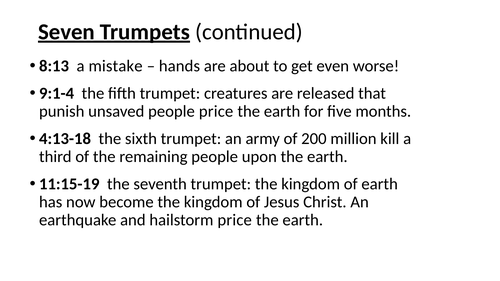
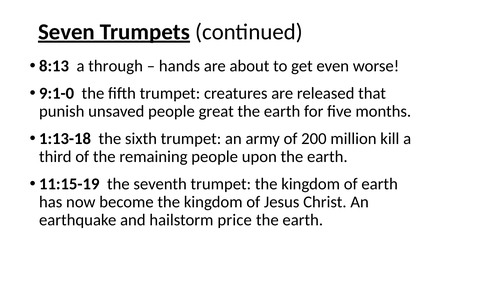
mistake: mistake -> through
9:1-4: 9:1-4 -> 9:1-0
people price: price -> great
4:13-18: 4:13-18 -> 1:13-18
